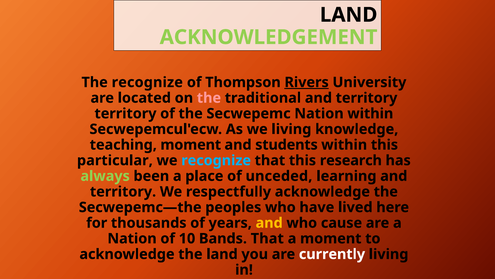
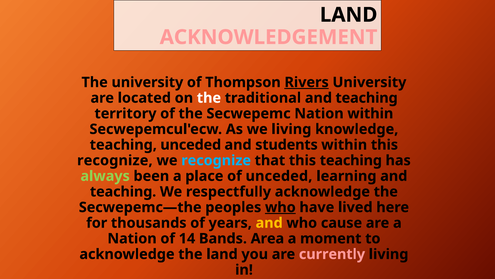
ACKNOWLEDGEMENT colour: light green -> pink
The recognize: recognize -> university
the at (209, 98) colour: pink -> white
traditional and territory: territory -> teaching
teaching moment: moment -> unceded
particular at (115, 160): particular -> recognize
this research: research -> teaching
territory at (123, 191): territory -> teaching
who at (280, 207) underline: none -> present
10: 10 -> 14
Bands That: That -> Area
currently colour: white -> pink
